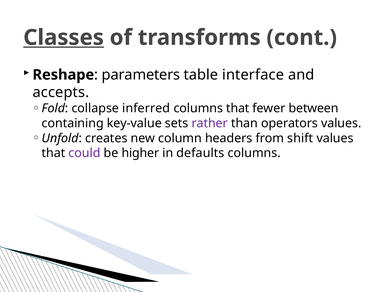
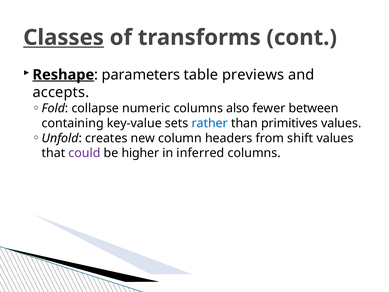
Reshape underline: none -> present
interface: interface -> previews
inferred: inferred -> numeric
columns that: that -> also
rather colour: purple -> blue
operators: operators -> primitives
defaults: defaults -> inferred
